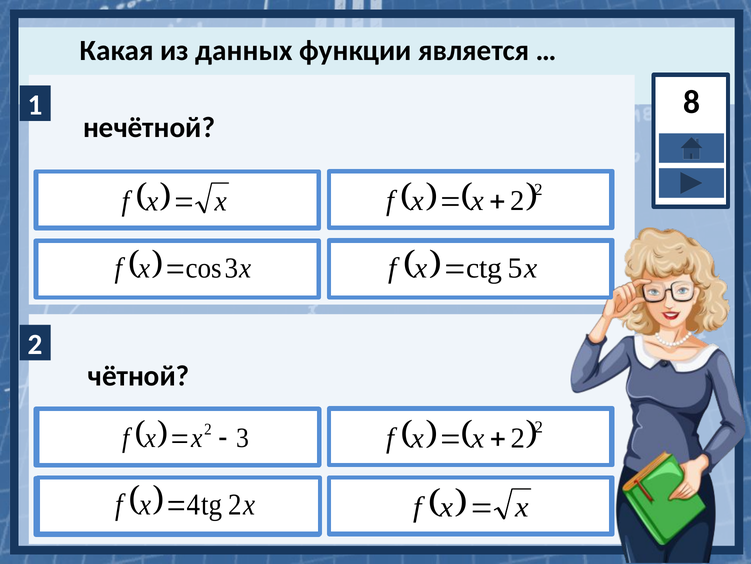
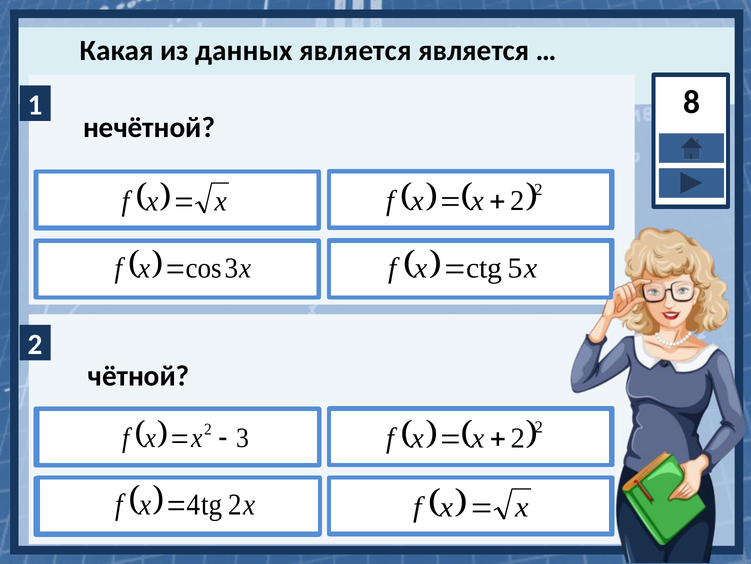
данных функции: функции -> является
